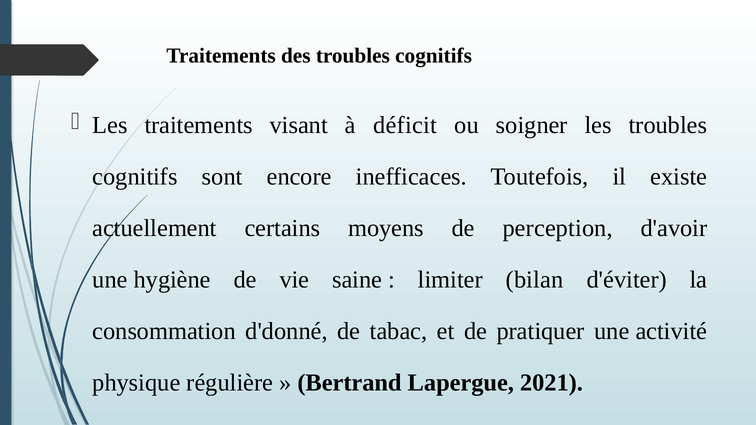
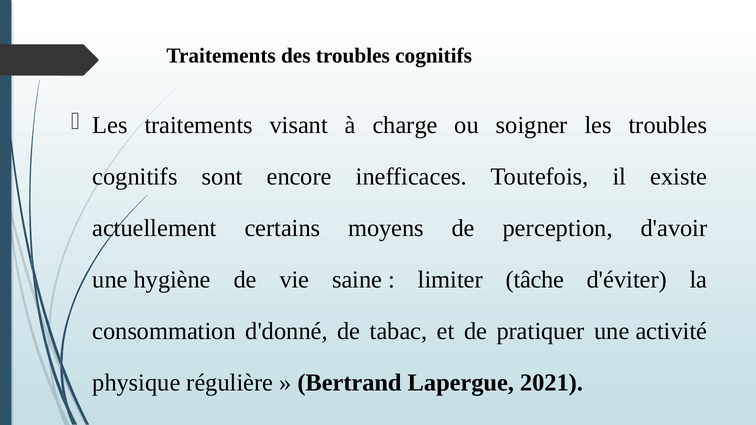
déficit: déficit -> charge
bilan: bilan -> tâche
